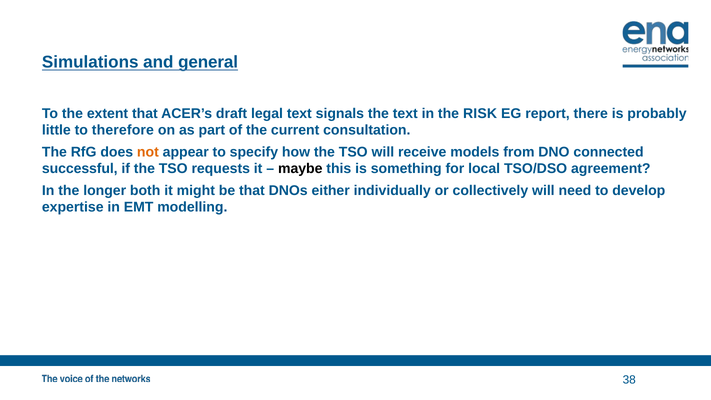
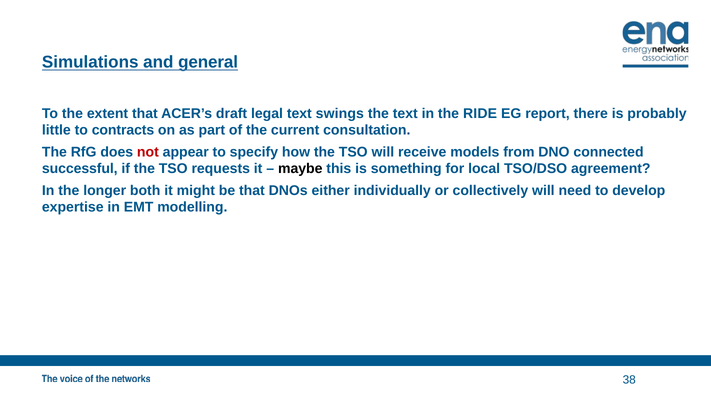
signals: signals -> swings
RISK: RISK -> RIDE
therefore: therefore -> contracts
not colour: orange -> red
